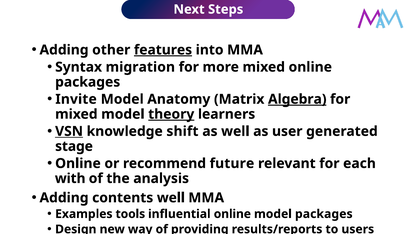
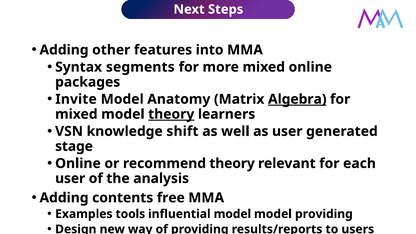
features underline: present -> none
migration: migration -> segments
VSN underline: present -> none
recommend future: future -> theory
with at (70, 178): with -> user
contents well: well -> free
influential online: online -> model
model packages: packages -> providing
